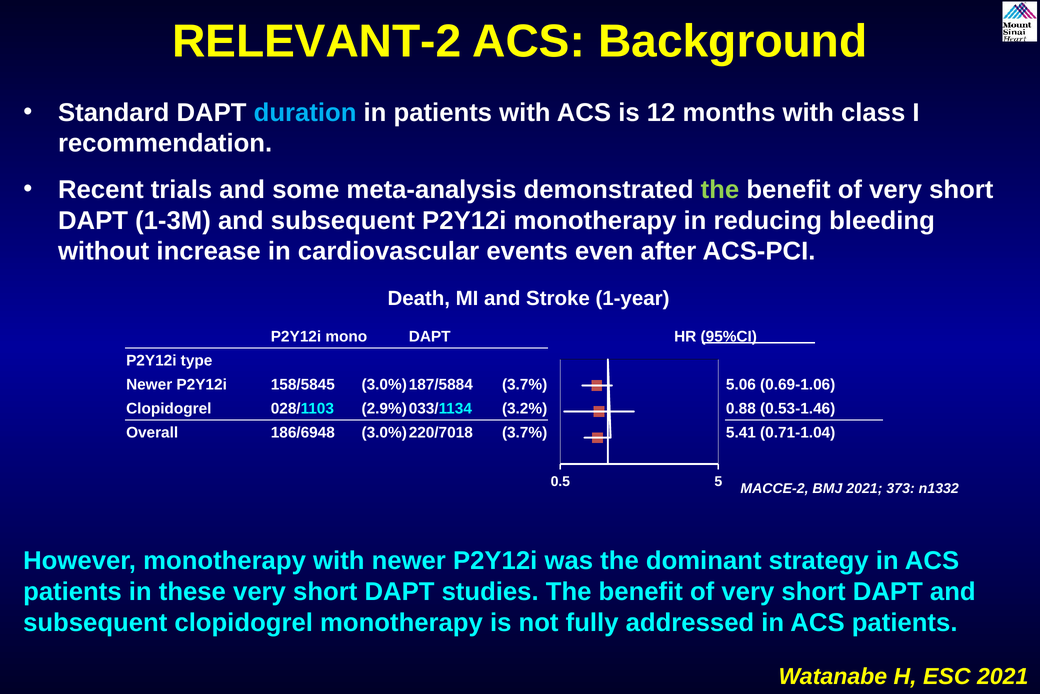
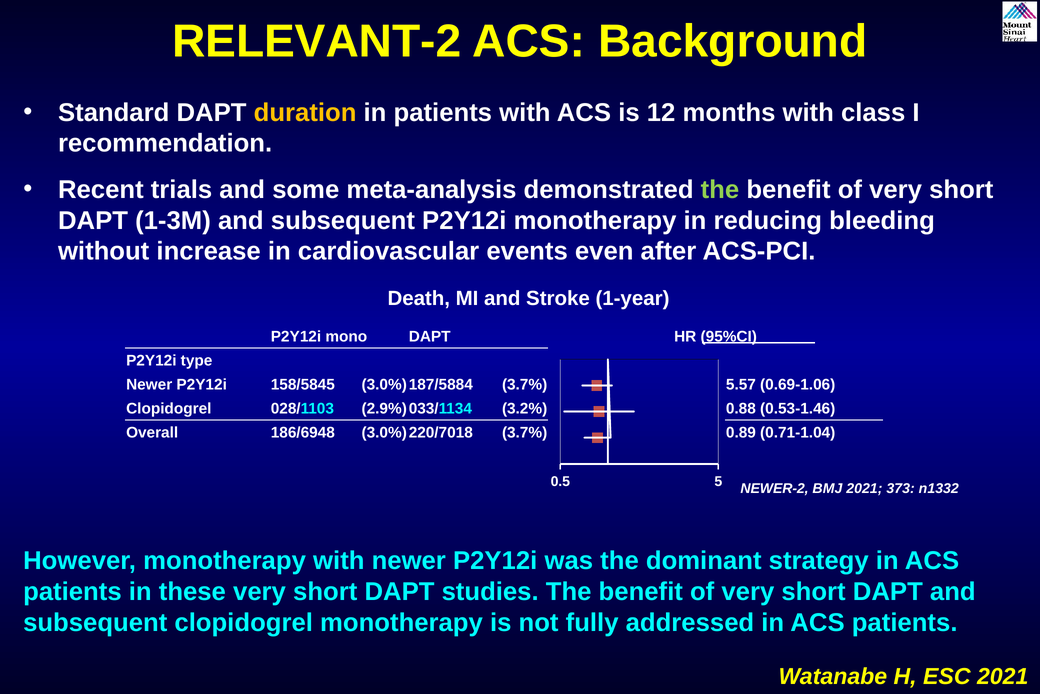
duration colour: light blue -> yellow
5.06: 5.06 -> 5.57
5.41: 5.41 -> 0.89
MACCE-2: MACCE-2 -> NEWER-2
